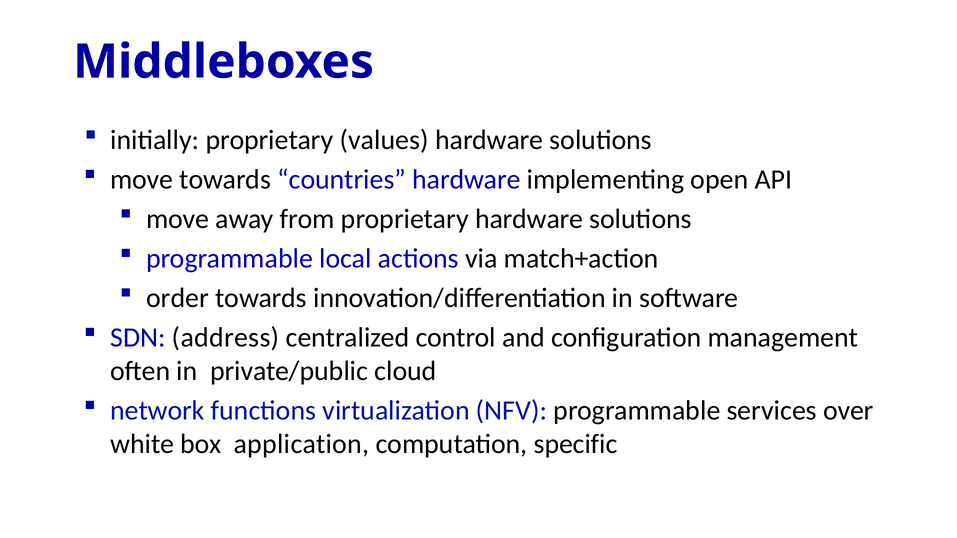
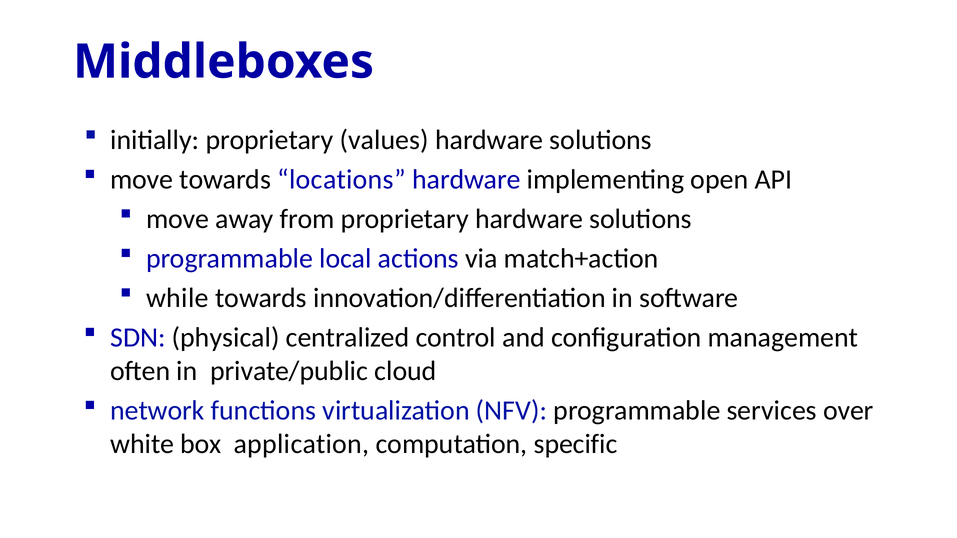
countries: countries -> locations
order: order -> while
address: address -> physical
